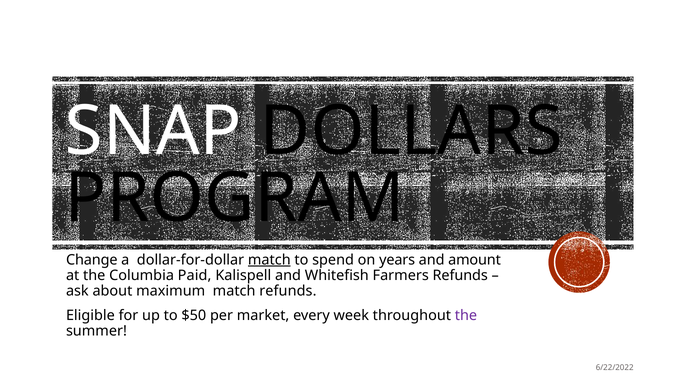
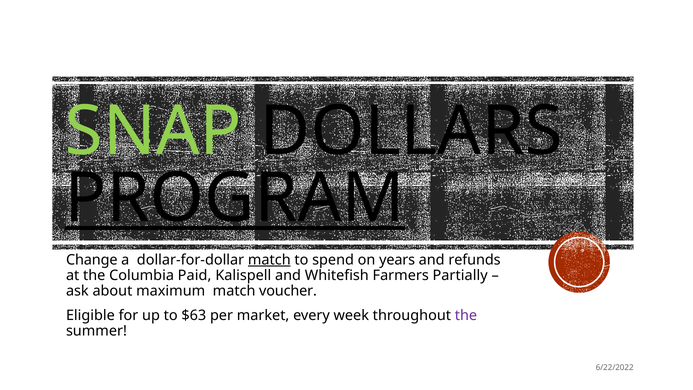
SNAP colour: white -> light green
PROGRAM underline: none -> present
amount: amount -> refunds
Farmers Refunds: Refunds -> Partially
match refunds: refunds -> voucher
$50: $50 -> $63
